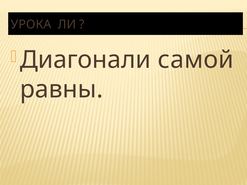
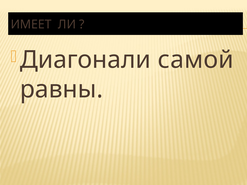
УРОКА: УРОКА -> ИМЕЕТ
